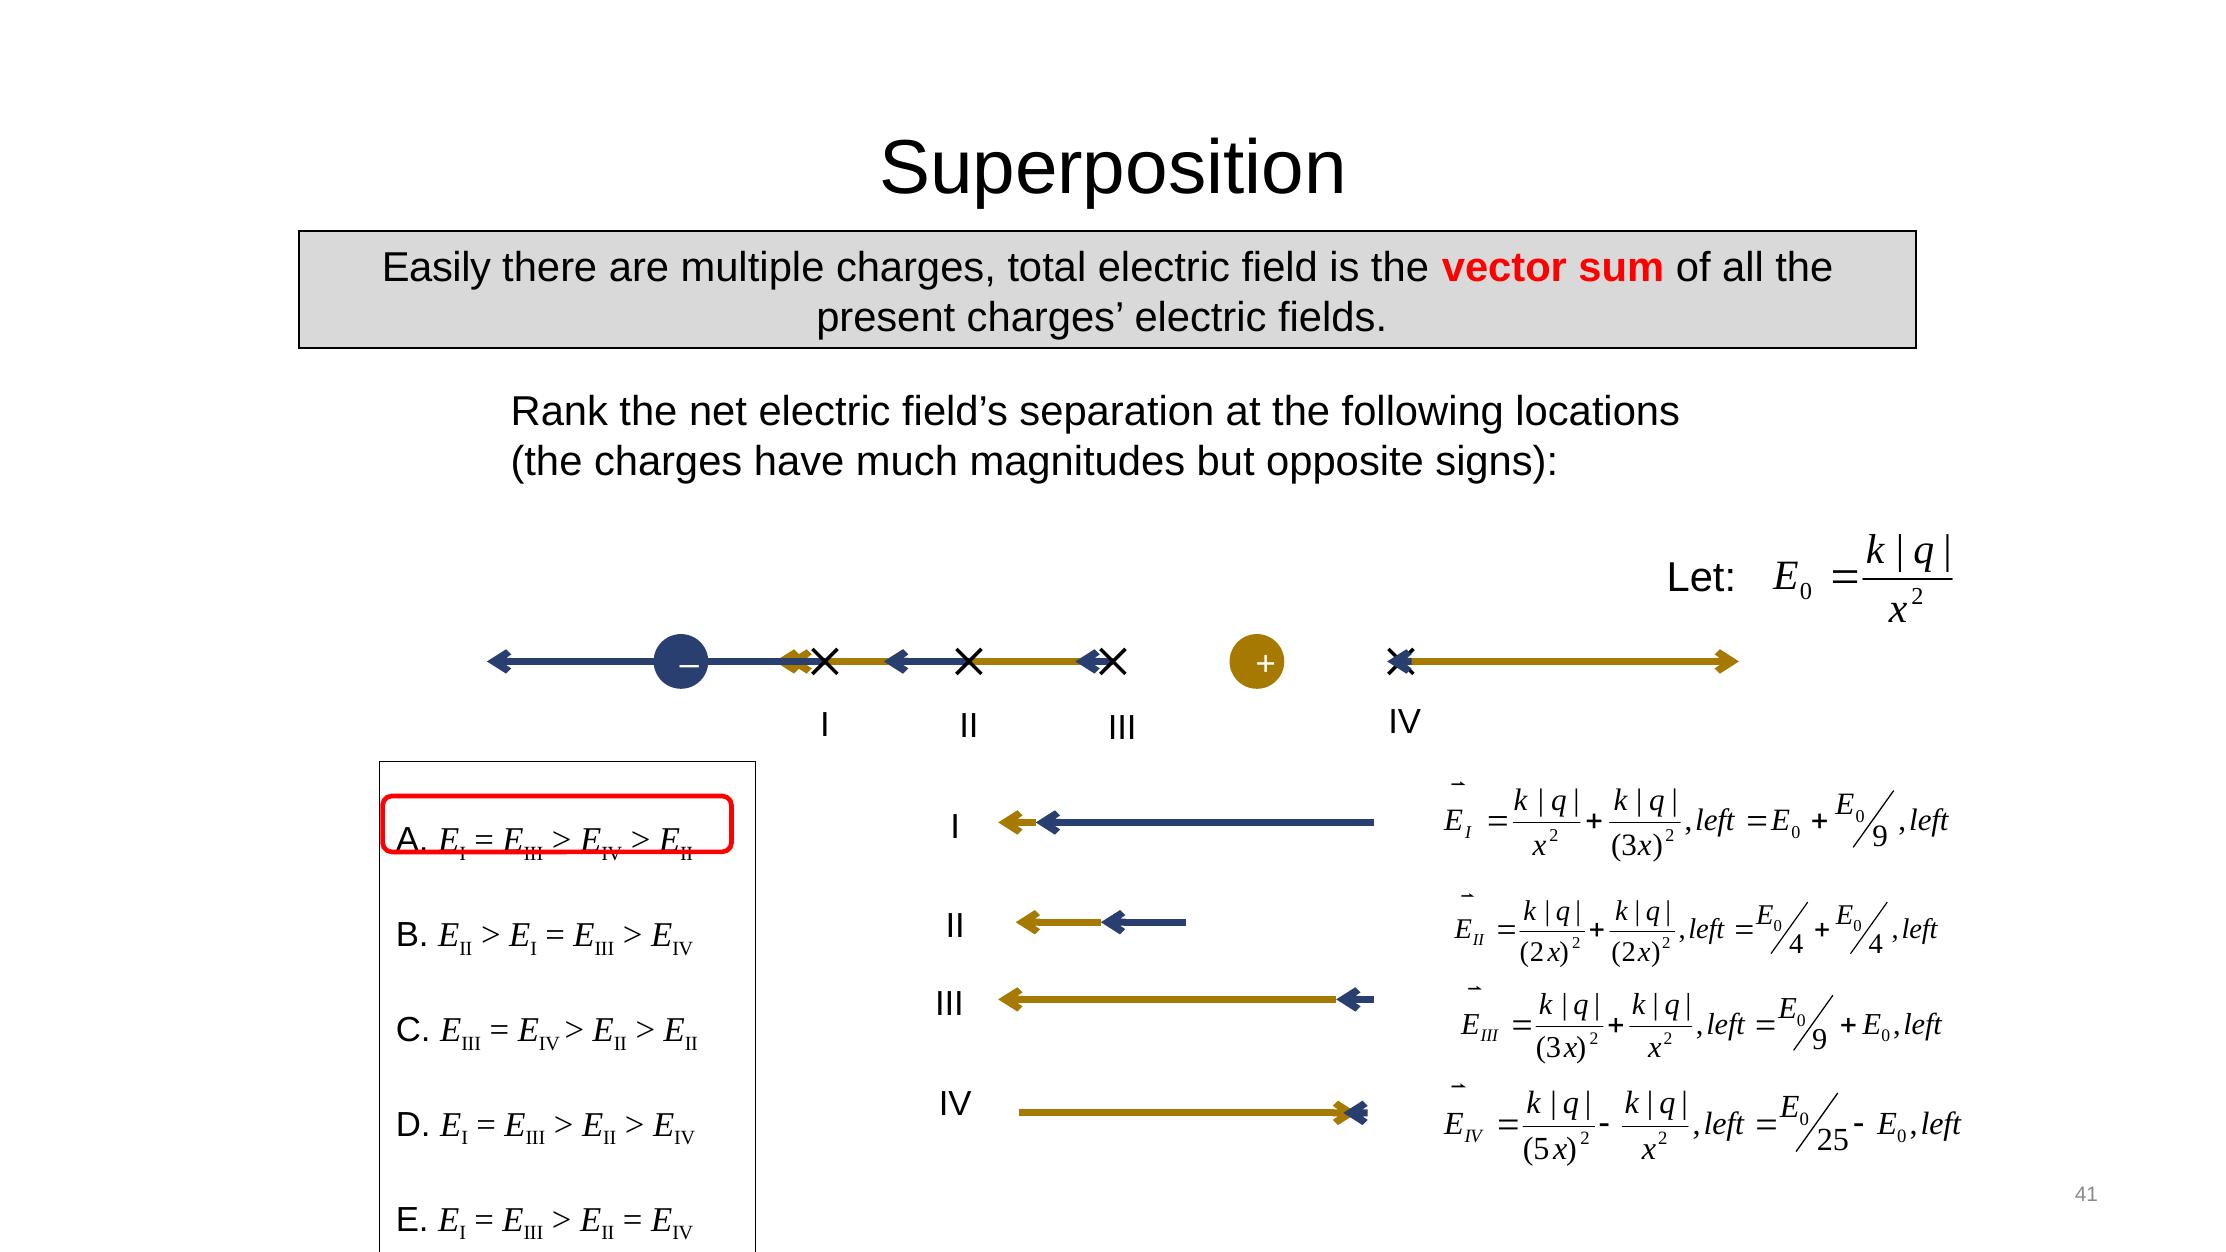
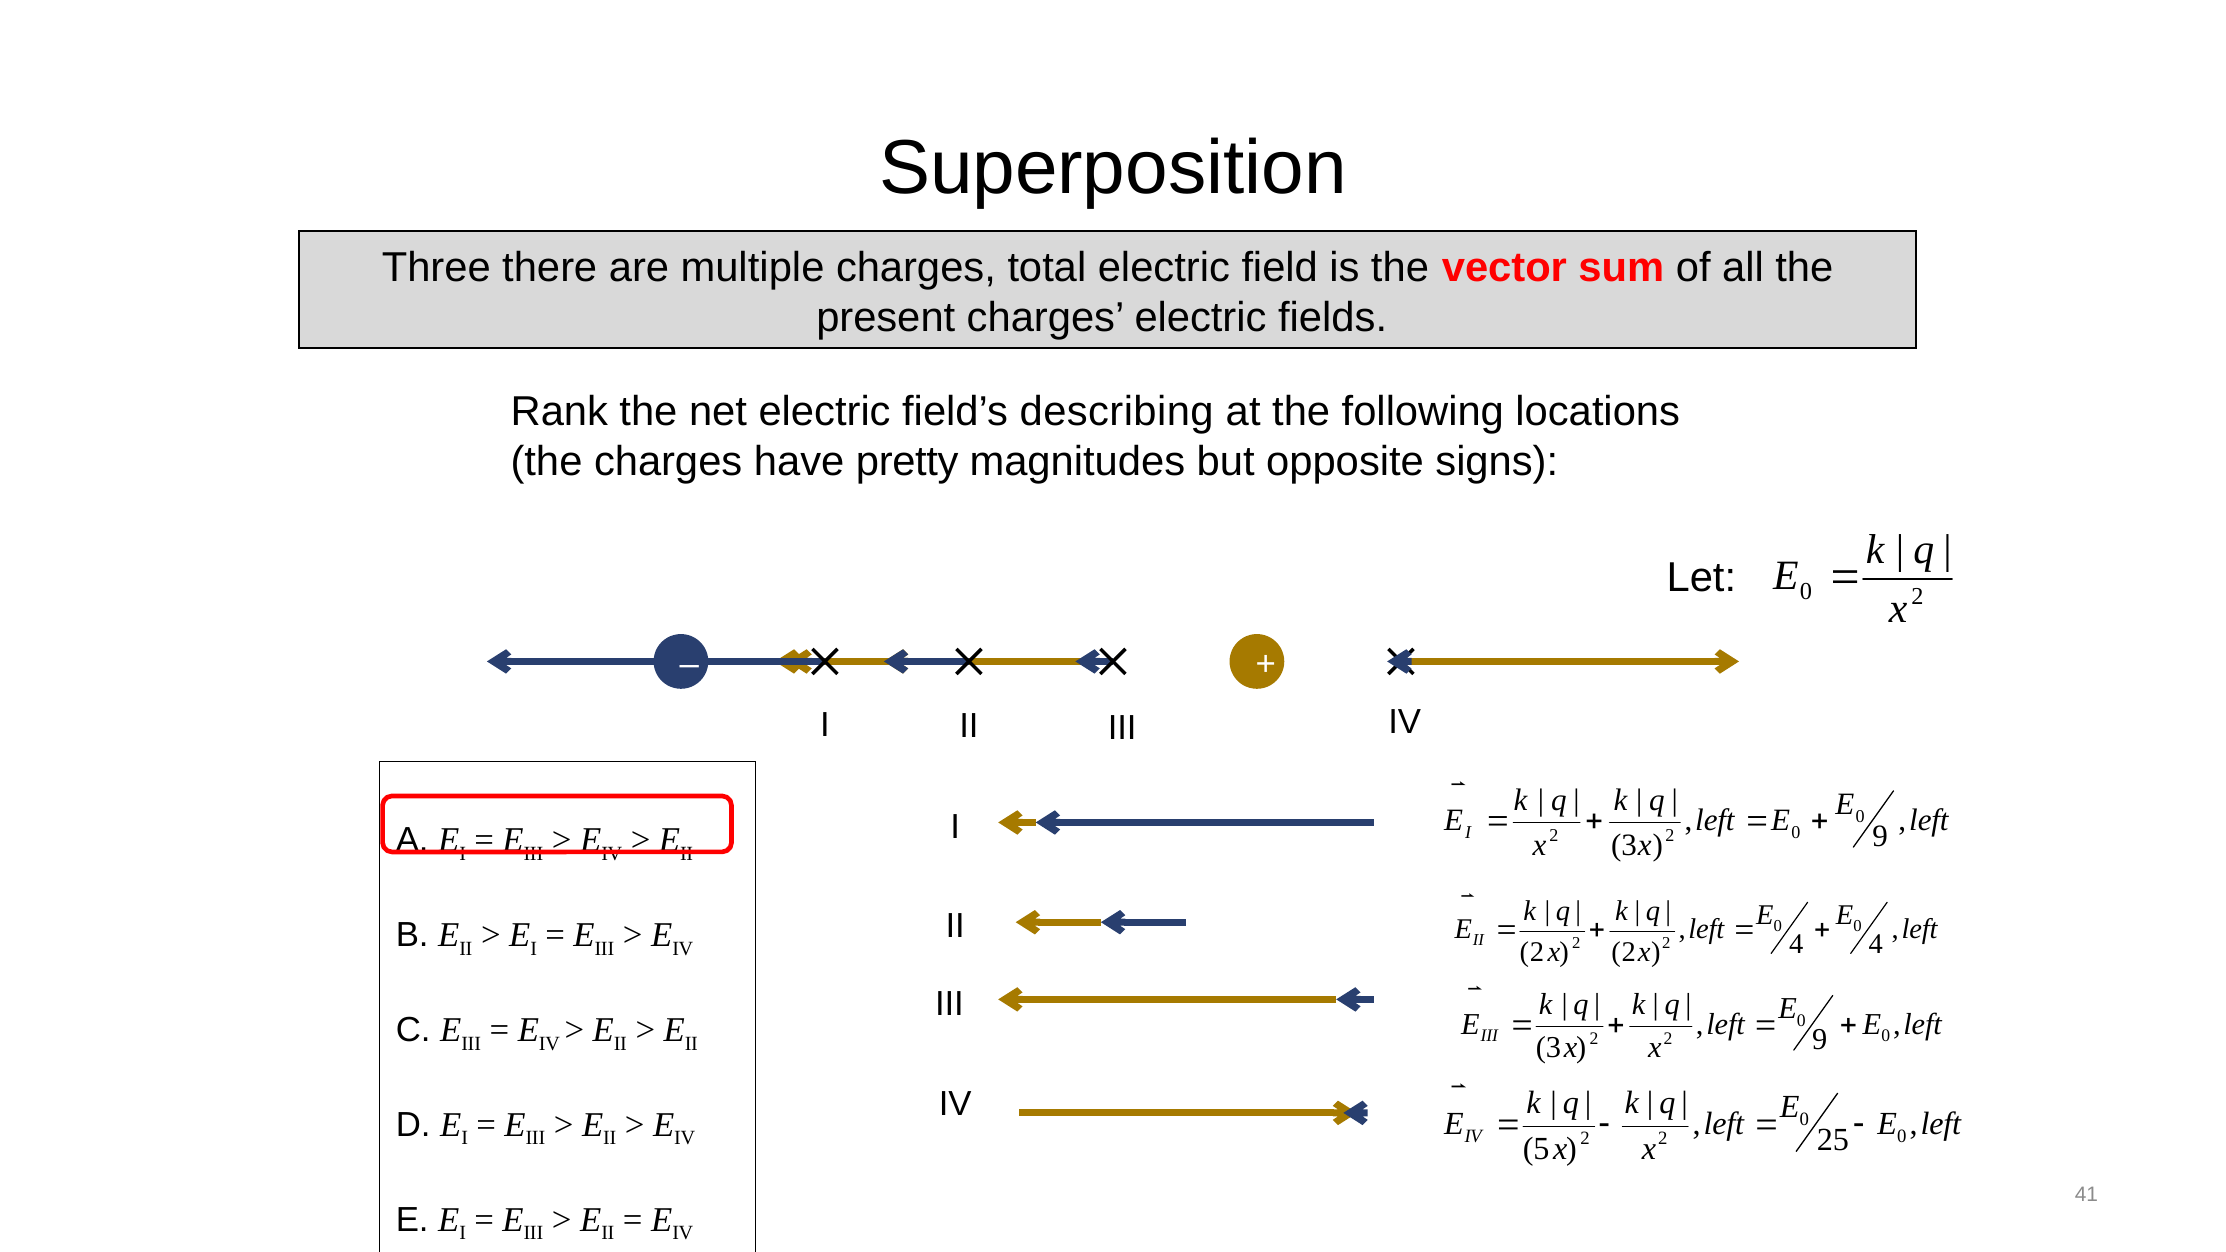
Easily: Easily -> Three
separation: separation -> describing
much: much -> pretty
